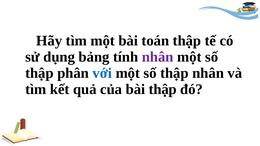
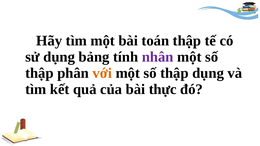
với colour: blue -> orange
thập nhân: nhân -> dụng
bài thập: thập -> thực
